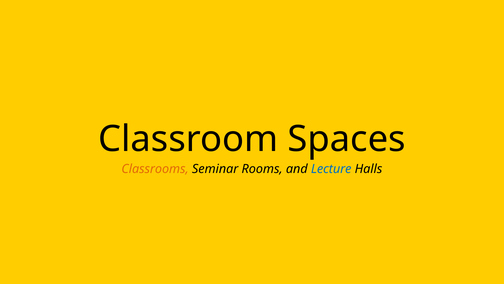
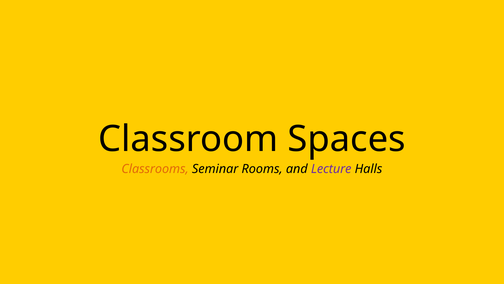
Lecture colour: blue -> purple
